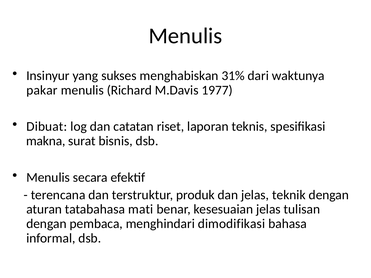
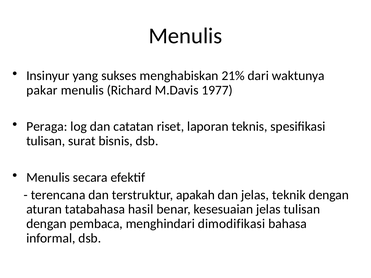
31%: 31% -> 21%
Dibuat: Dibuat -> Peraga
makna at (46, 141): makna -> tulisan
produk: produk -> apakah
mati: mati -> hasil
